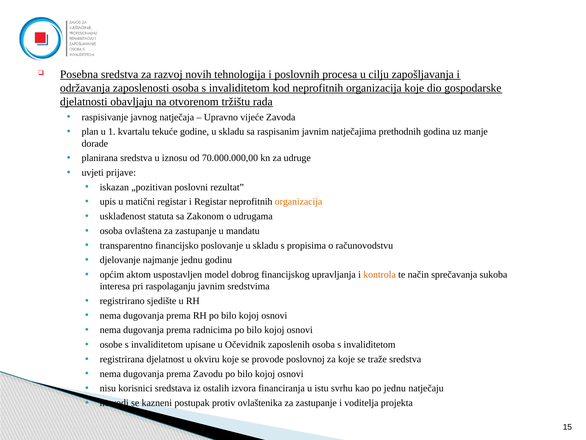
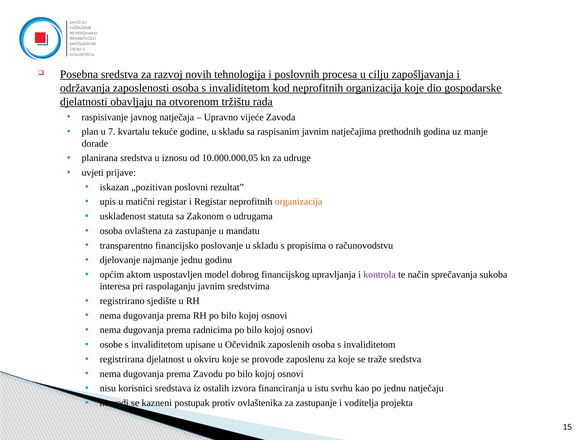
1: 1 -> 7
70.000.000,00: 70.000.000,00 -> 10.000.000,05
kontrola colour: orange -> purple
poslovnoj: poslovnoj -> zaposlenu
